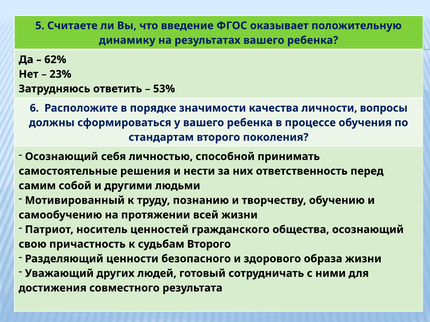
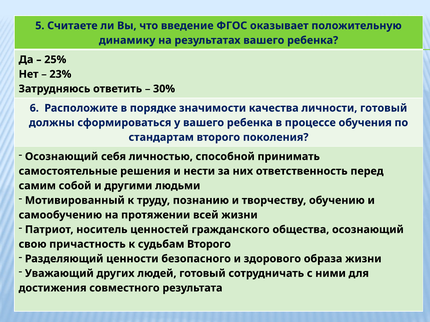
62%: 62% -> 25%
53%: 53% -> 30%
личности вопросы: вопросы -> готовый
